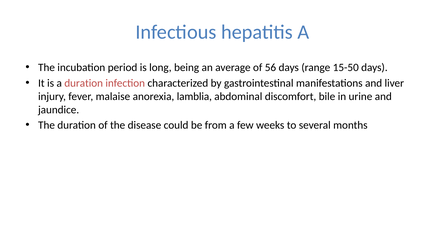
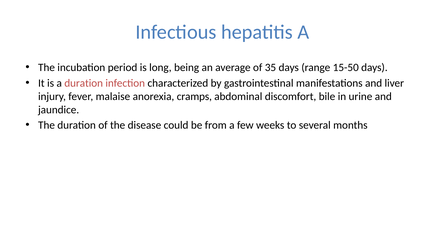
56: 56 -> 35
lamblia: lamblia -> cramps
